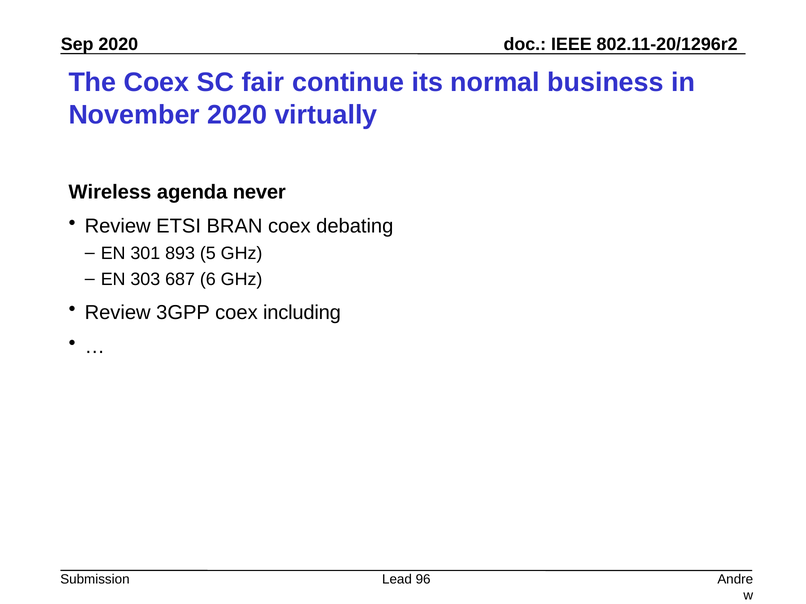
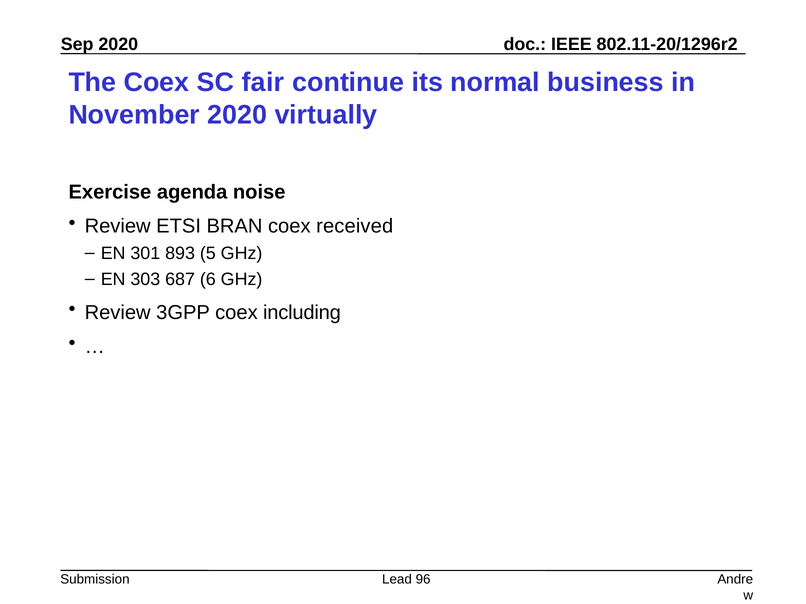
Wireless: Wireless -> Exercise
never: never -> noise
debating: debating -> received
